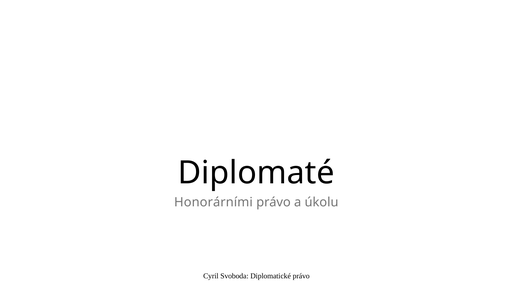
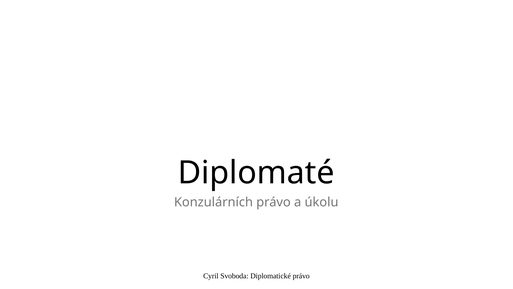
Honorárními: Honorárními -> Konzulárních
